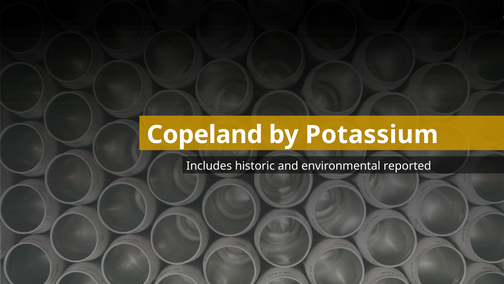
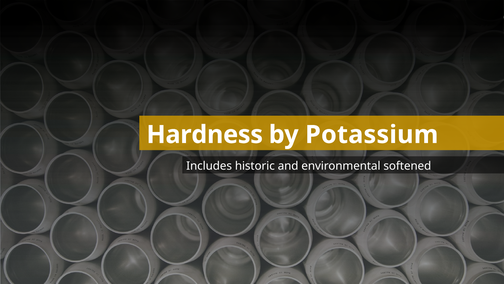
Copeland: Copeland -> Hardness
reported: reported -> softened
